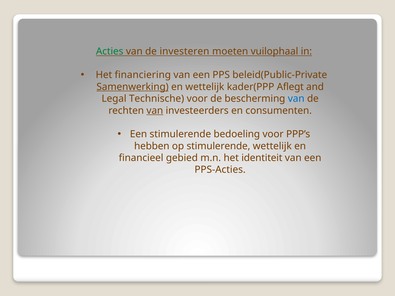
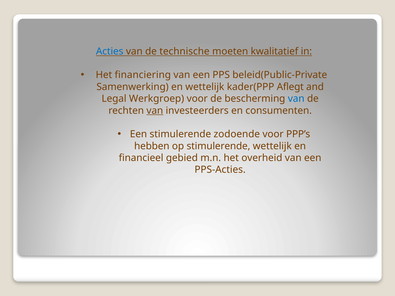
Acties colour: green -> blue
investeren: investeren -> technische
vuilophaal: vuilophaal -> kwalitatief
Samenwerking underline: present -> none
Technische: Technische -> Werkgroep
bedoeling: bedoeling -> zodoende
identiteit: identiteit -> overheid
